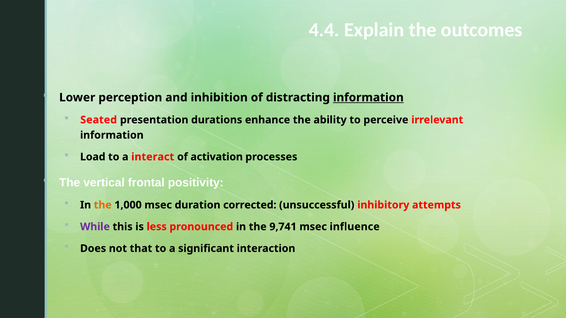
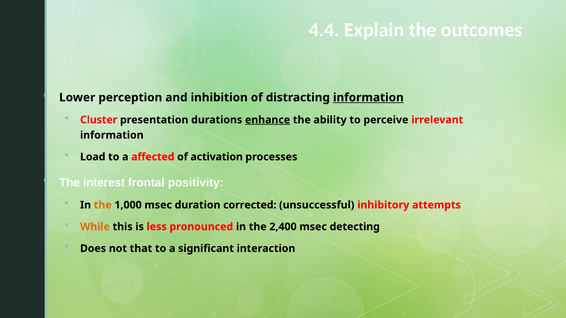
Seated: Seated -> Cluster
enhance underline: none -> present
interact: interact -> affected
vertical: vertical -> interest
While colour: purple -> orange
9,741: 9,741 -> 2,400
influence: influence -> detecting
